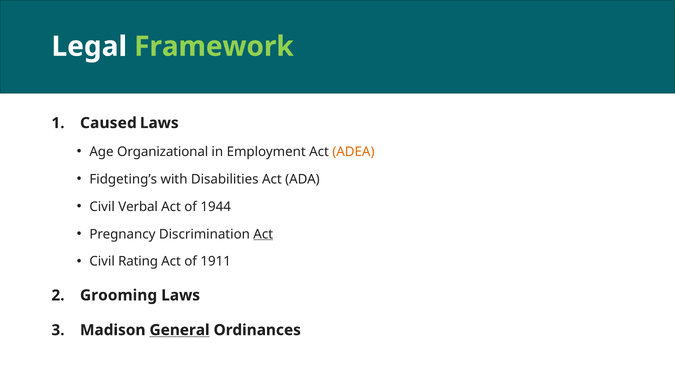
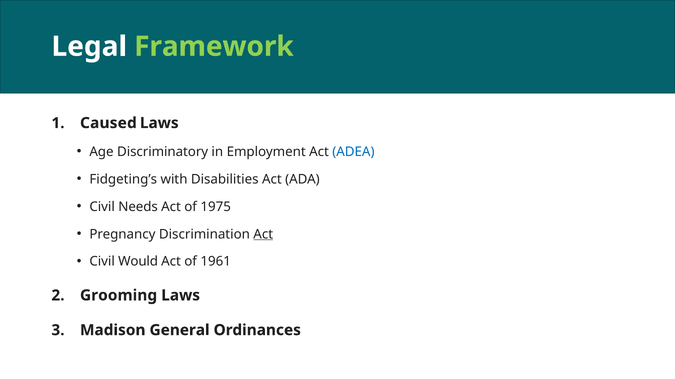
Organizational: Organizational -> Discriminatory
ADEA colour: orange -> blue
Verbal: Verbal -> Needs
1944: 1944 -> 1975
Rating: Rating -> Would
1911: 1911 -> 1961
General underline: present -> none
